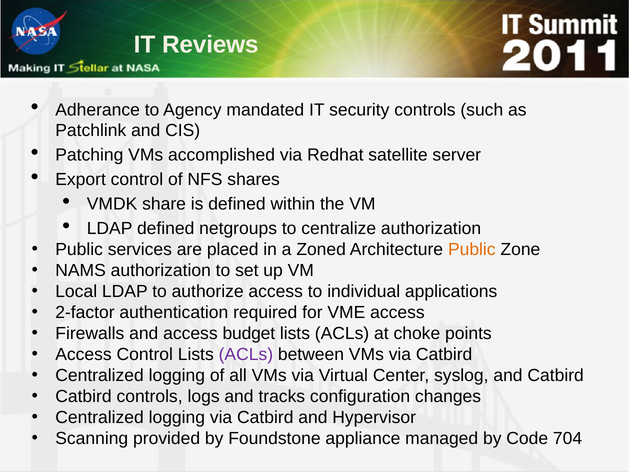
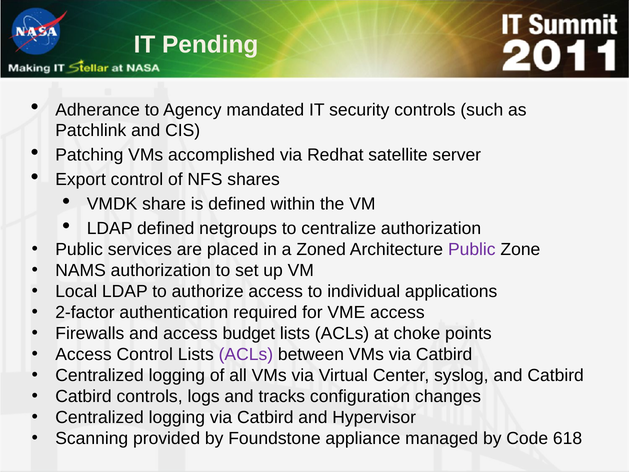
Reviews: Reviews -> Pending
Public at (472, 249) colour: orange -> purple
704: 704 -> 618
